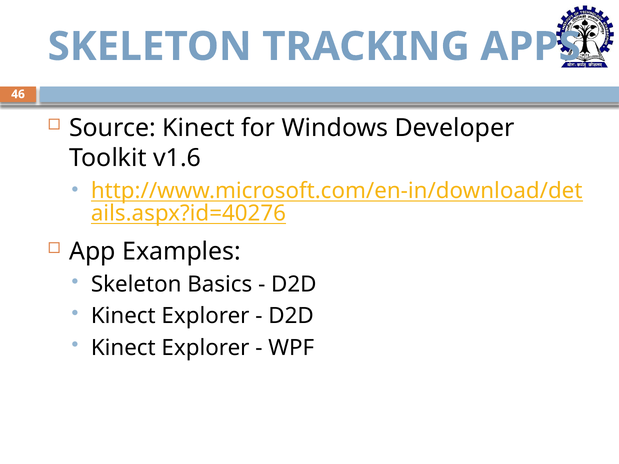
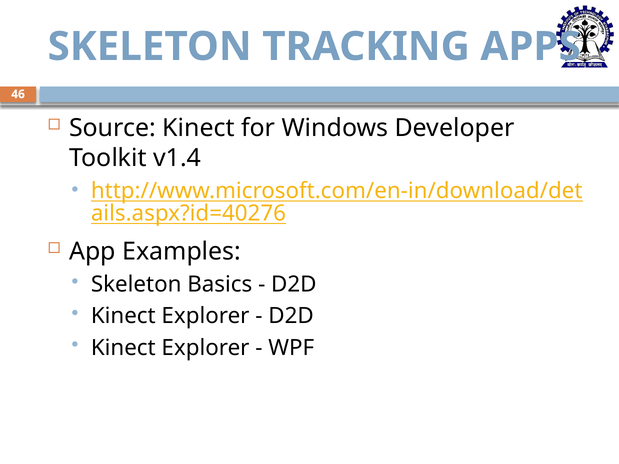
v1.6: v1.6 -> v1.4
